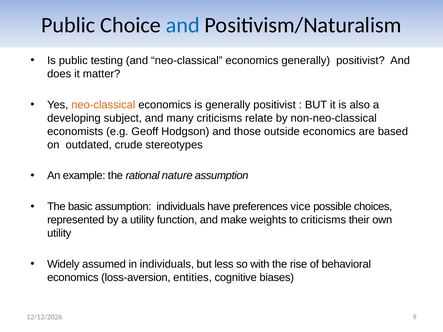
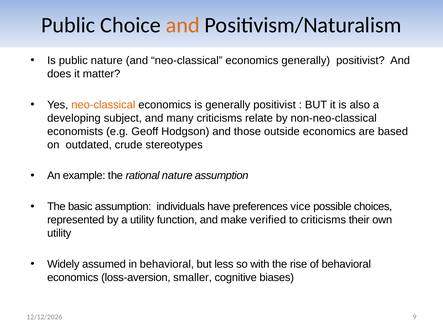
and at (183, 25) colour: blue -> orange
public testing: testing -> nature
weights: weights -> verified
in individuals: individuals -> behavioral
entities: entities -> smaller
